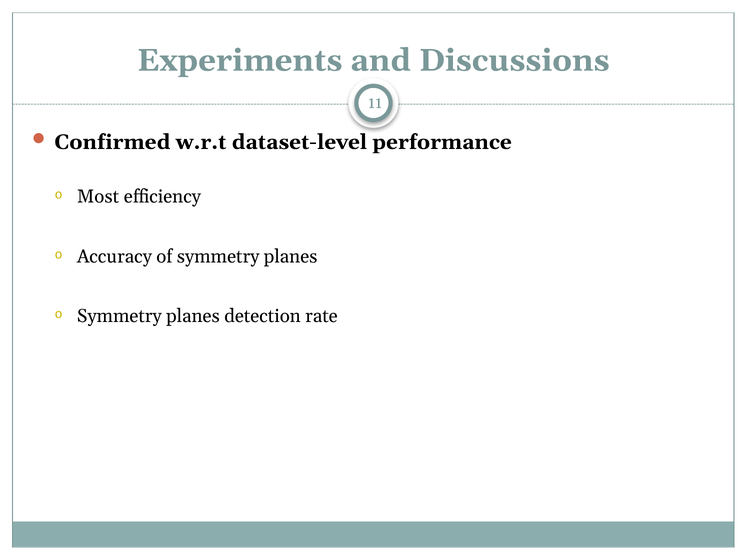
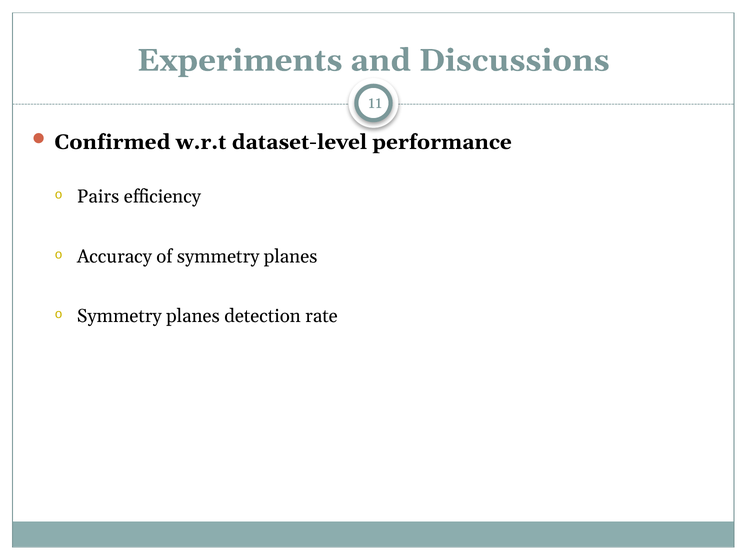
Most: Most -> Pairs
